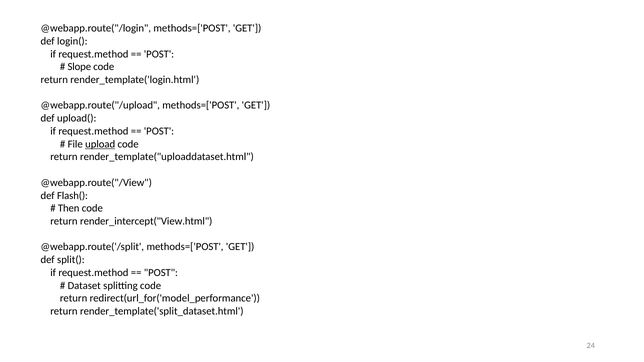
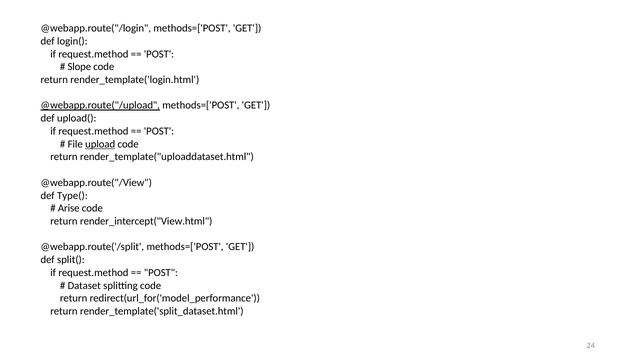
@webapp.route("/upload underline: none -> present
Flash(: Flash( -> Type(
Then: Then -> Arise
